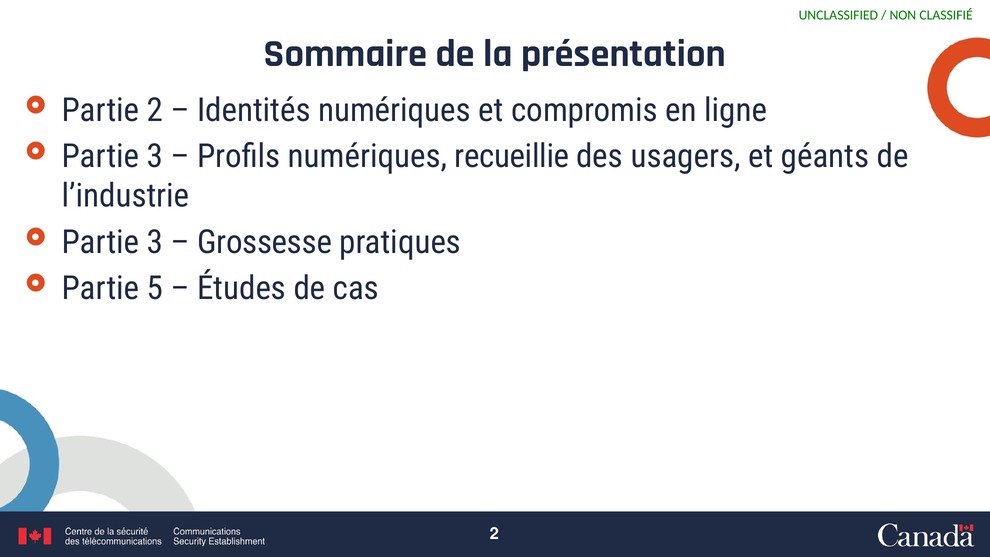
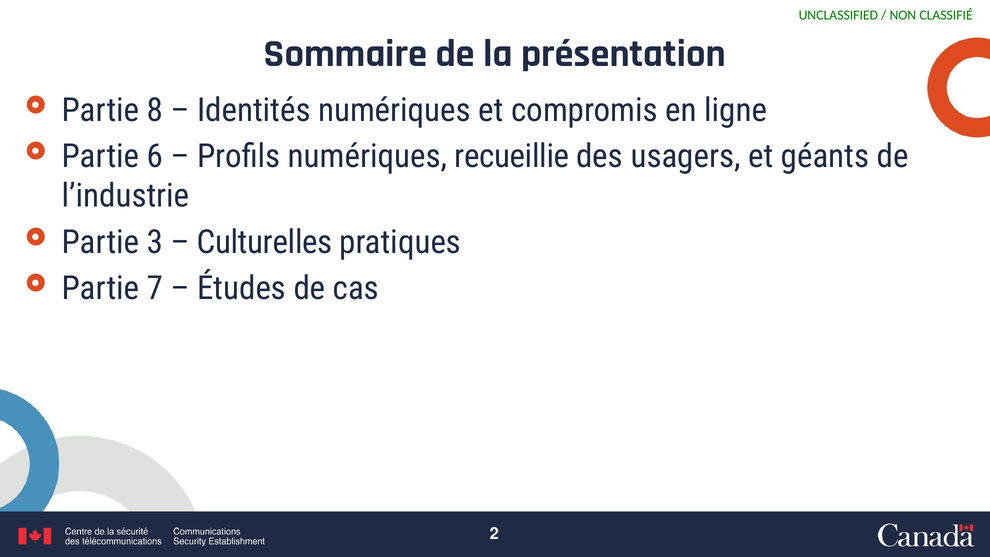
Partie 2: 2 -> 8
3 at (155, 156): 3 -> 6
Grossesse: Grossesse -> Culturelles
5: 5 -> 7
